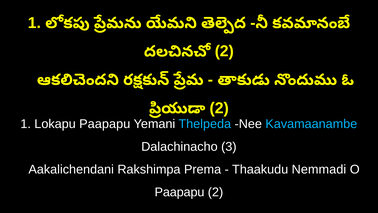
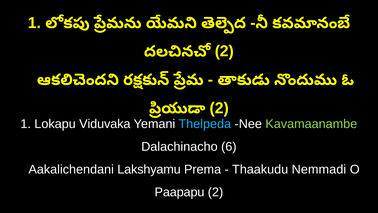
Lokapu Paapapu: Paapapu -> Viduvaka
Kavamaanambe colour: light blue -> light green
3: 3 -> 6
Rakshimpa: Rakshimpa -> Lakshyamu
